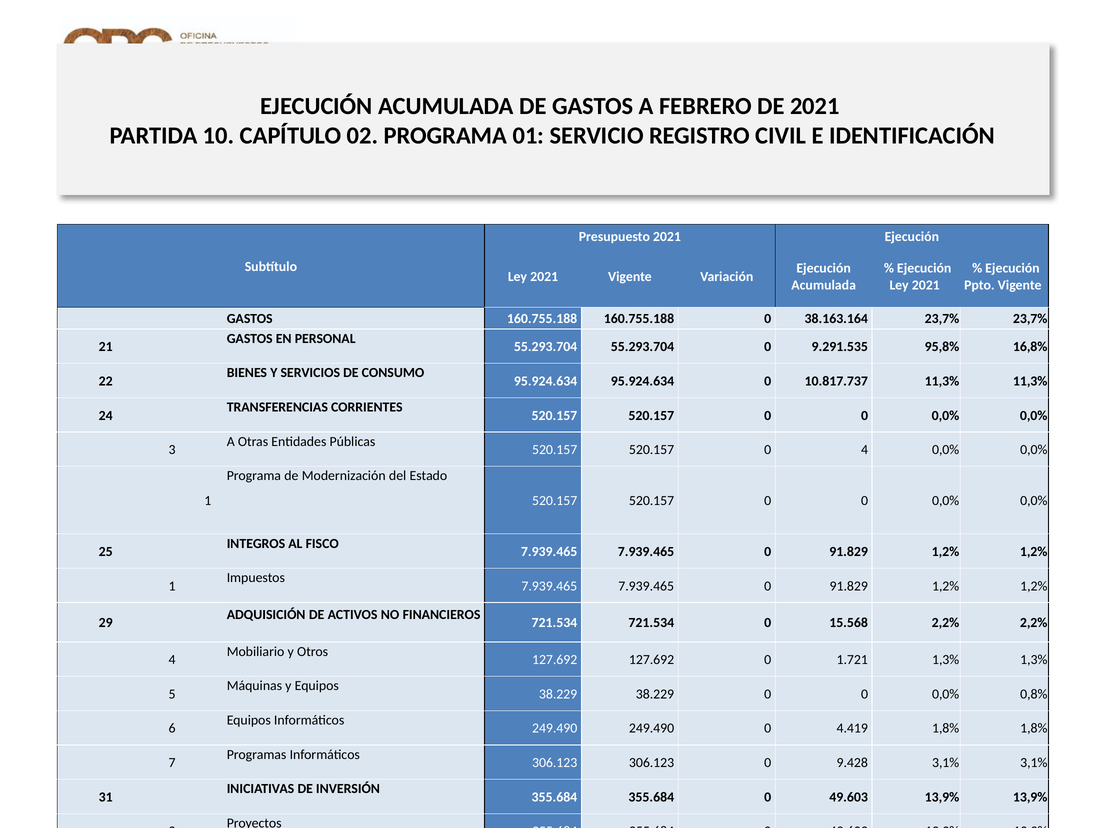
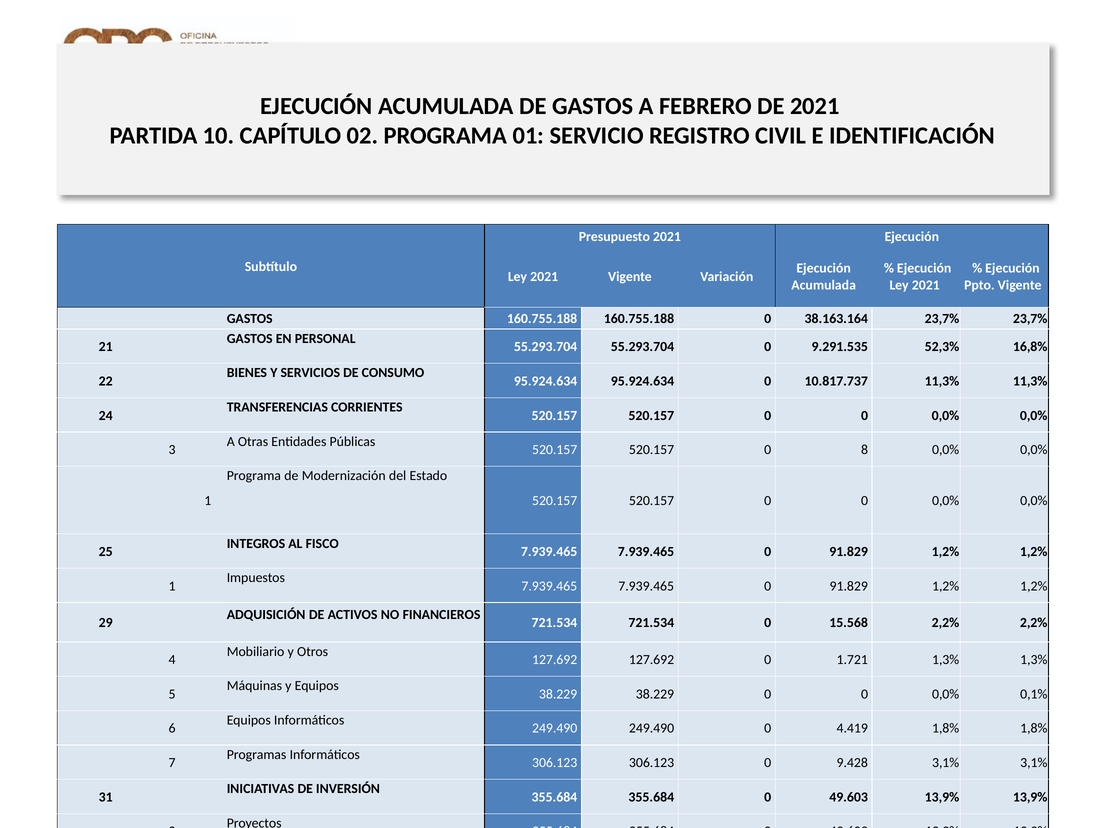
95,8%: 95,8% -> 52,3%
0 4: 4 -> 8
0,8%: 0,8% -> 0,1%
